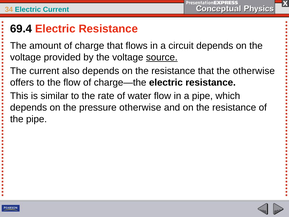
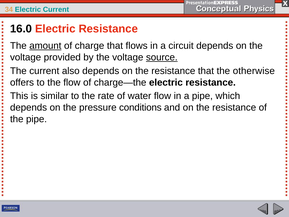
69.4: 69.4 -> 16.0
amount underline: none -> present
pressure otherwise: otherwise -> conditions
